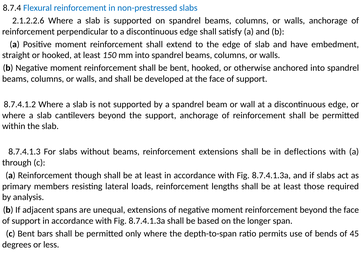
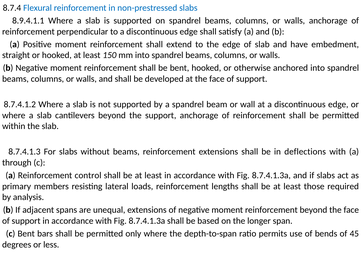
2.1.2.2.6: 2.1.2.2.6 -> 8.9.4.1.1
though: though -> control
